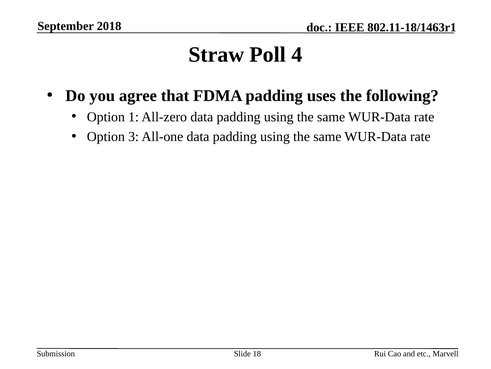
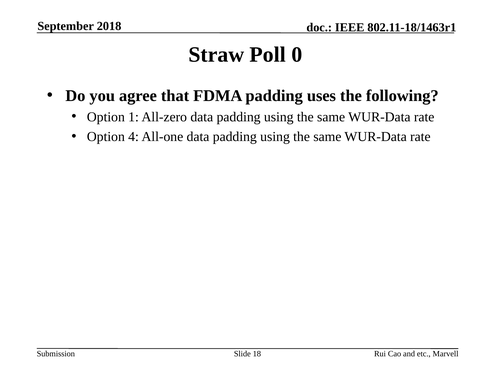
4: 4 -> 0
3: 3 -> 4
